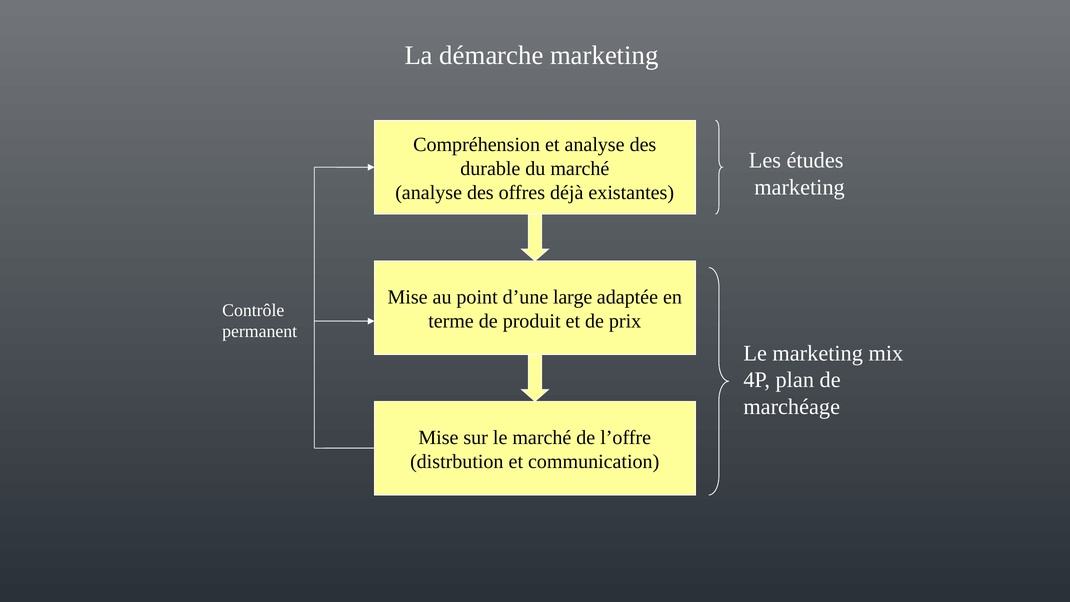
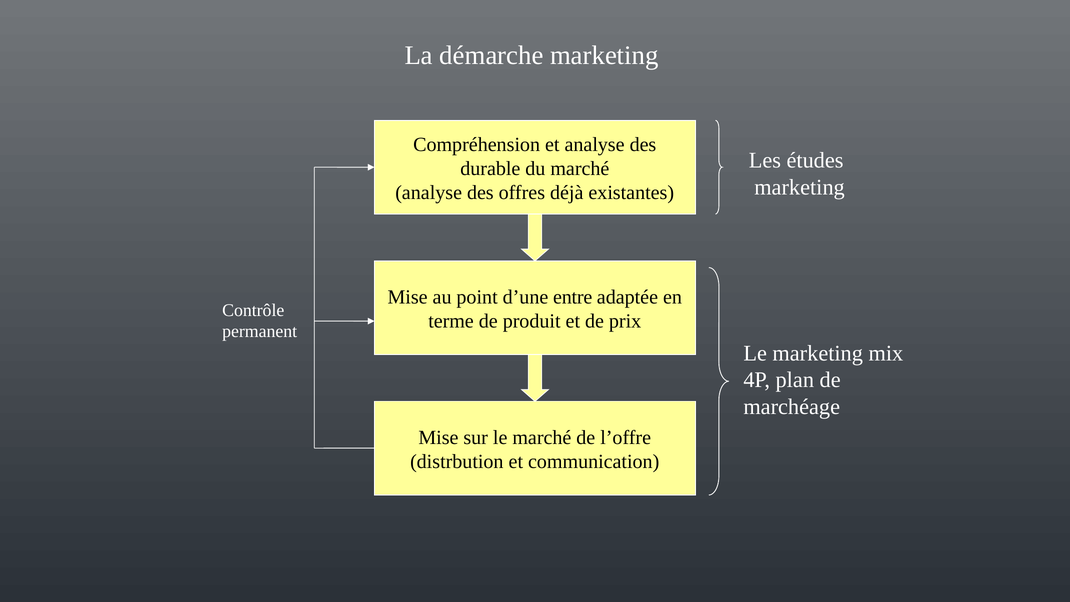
large: large -> entre
